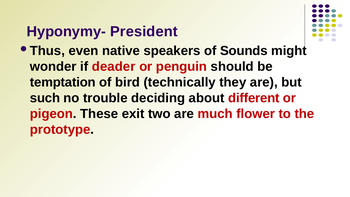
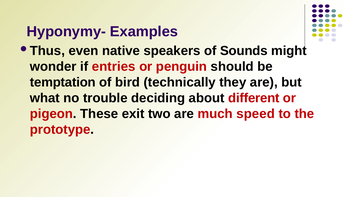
President: President -> Examples
deader: deader -> entries
such: such -> what
flower: flower -> speed
